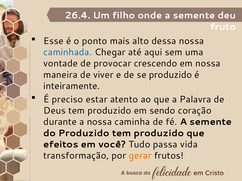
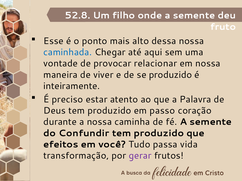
26.4: 26.4 -> 52.8
crescendo: crescendo -> relacionar
sendo: sendo -> passo
do Produzido: Produzido -> Confundir
gerar colour: orange -> purple
